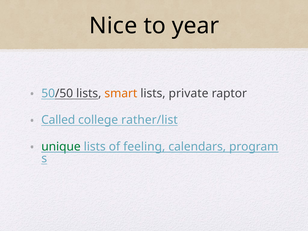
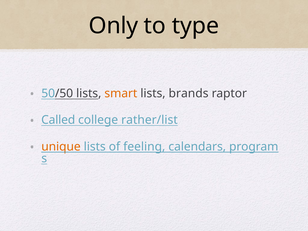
Nice: Nice -> Only
year: year -> type
private: private -> brands
unique colour: green -> orange
